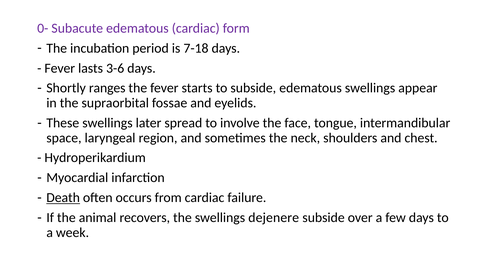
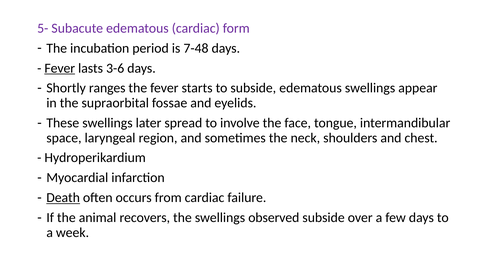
0-: 0- -> 5-
7-18: 7-18 -> 7-48
Fever at (60, 68) underline: none -> present
dejenere: dejenere -> observed
